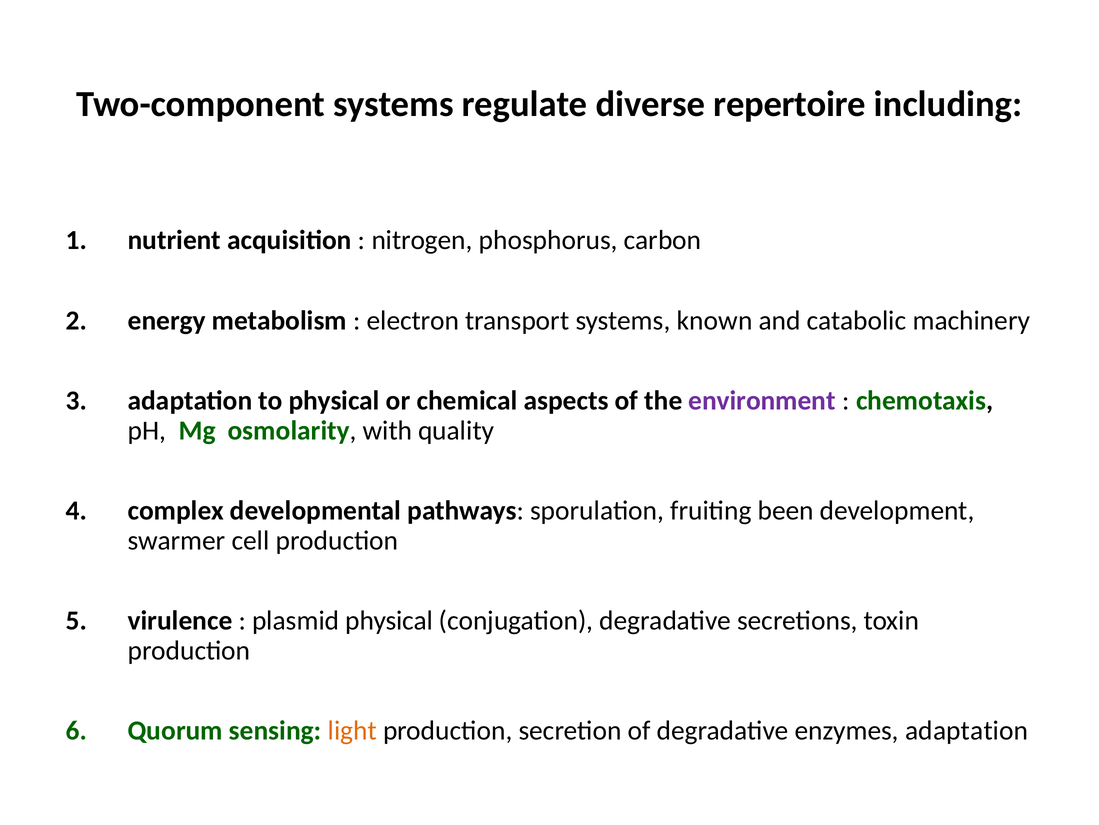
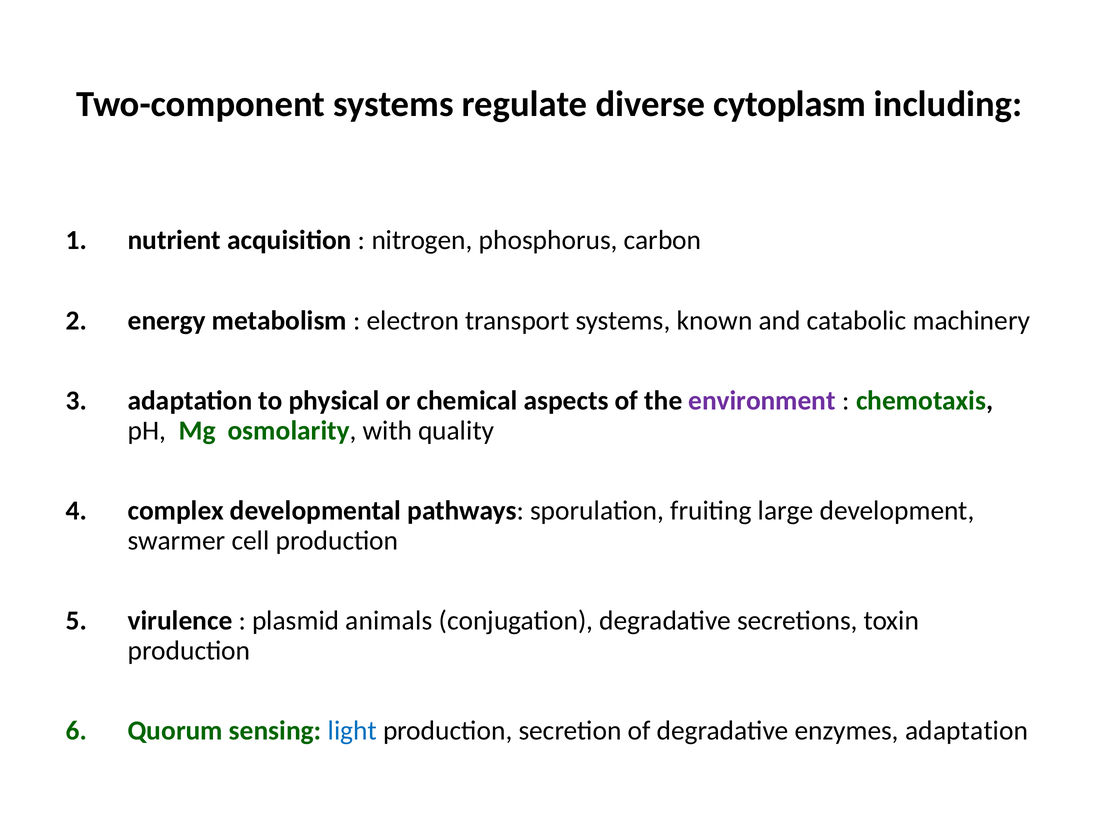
repertoire: repertoire -> cytoplasm
been: been -> large
plasmid physical: physical -> animals
light colour: orange -> blue
